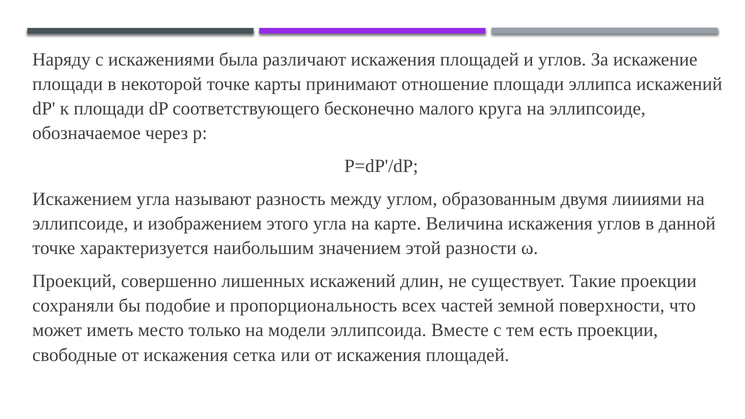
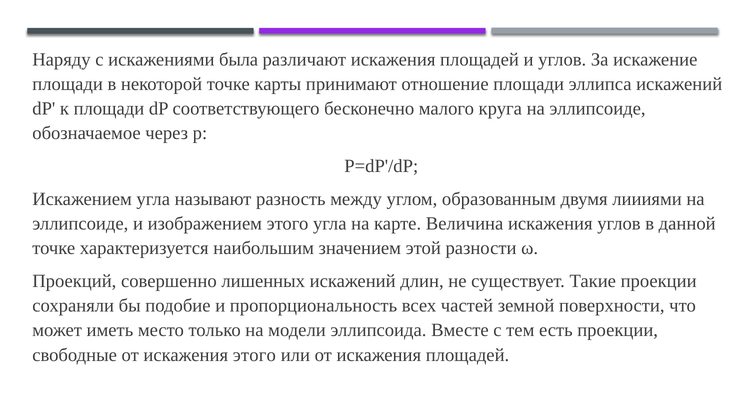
искажения сетка: сетка -> этого
